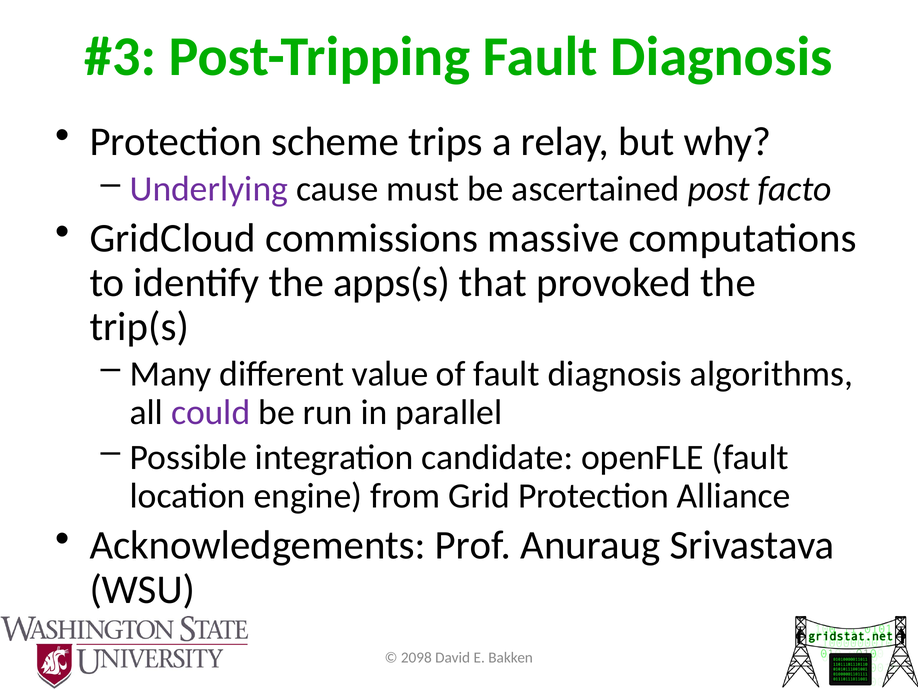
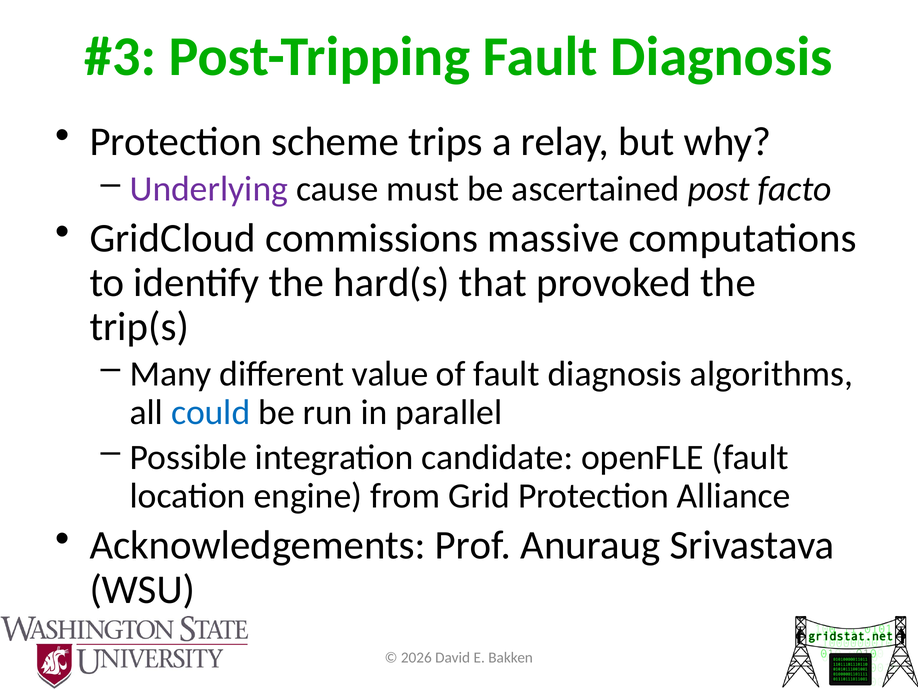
apps(s: apps(s -> hard(s
could colour: purple -> blue
2098: 2098 -> 2026
